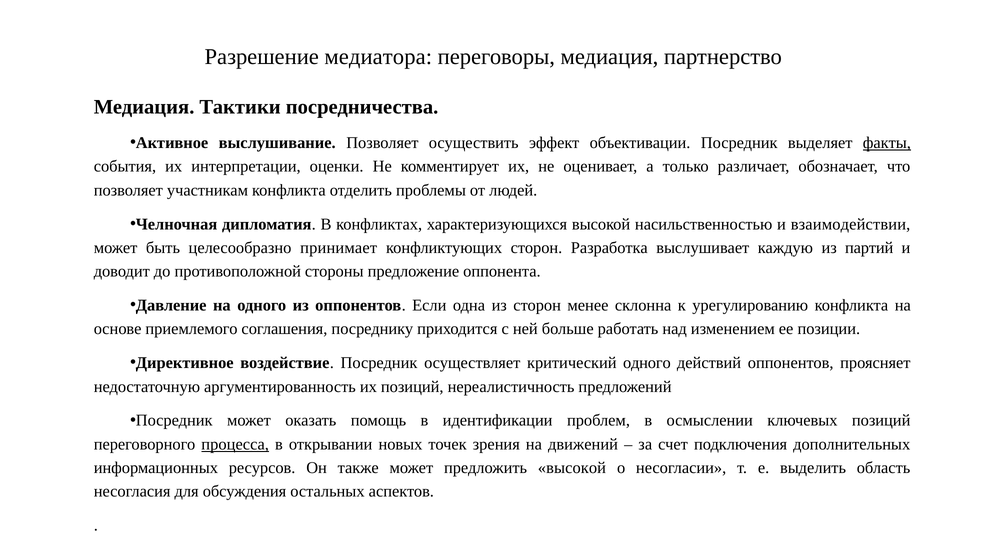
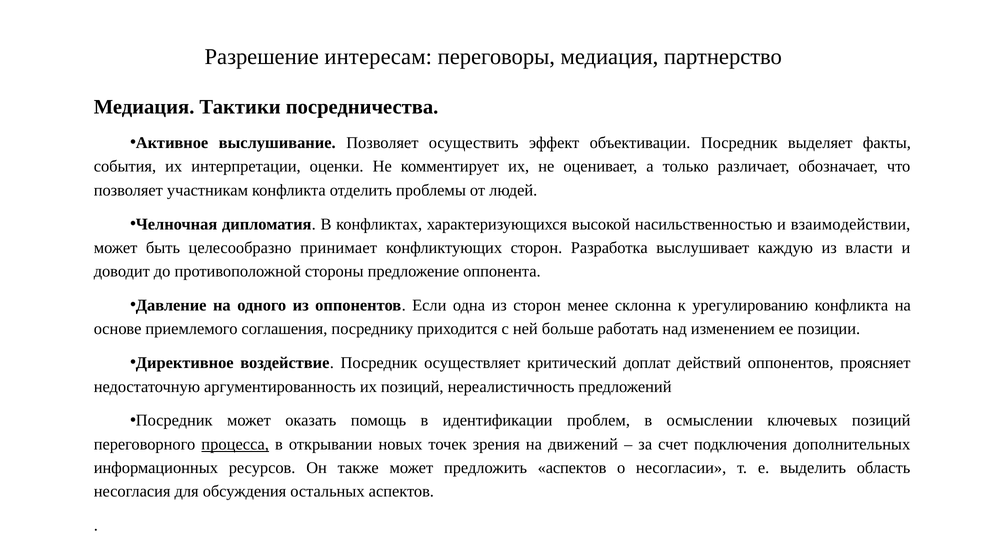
медиатора: медиатора -> интересам
факты underline: present -> none
партий: партий -> власти
критический одного: одного -> доплат
предложить высокой: высокой -> аспектов
